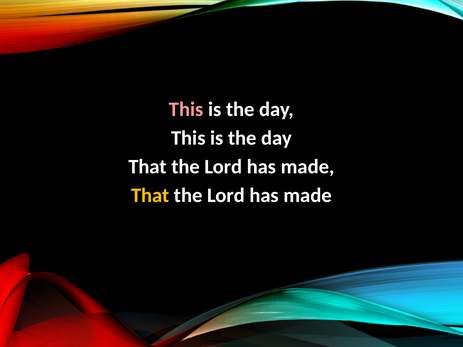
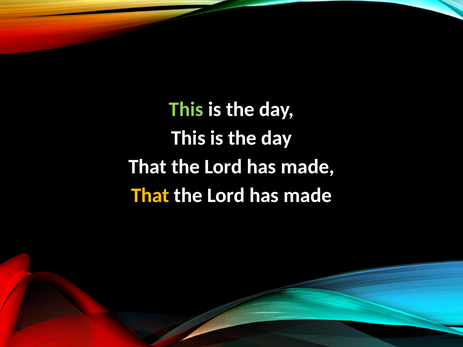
This at (186, 110) colour: pink -> light green
